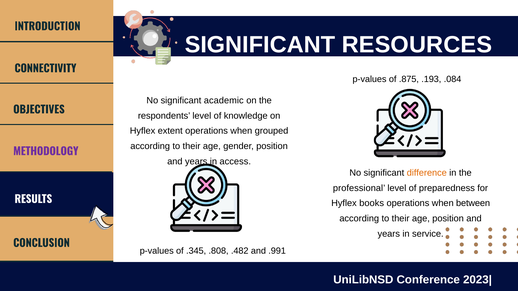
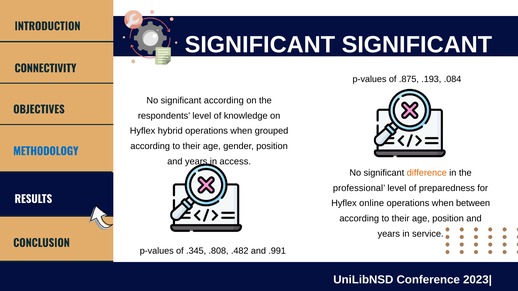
SIGNIFICANT RESOURCES: RESOURCES -> SIGNIFICANT
significant academic: academic -> according
extent: extent -> hybrid
METHODOLOGY colour: purple -> blue
books: books -> online
